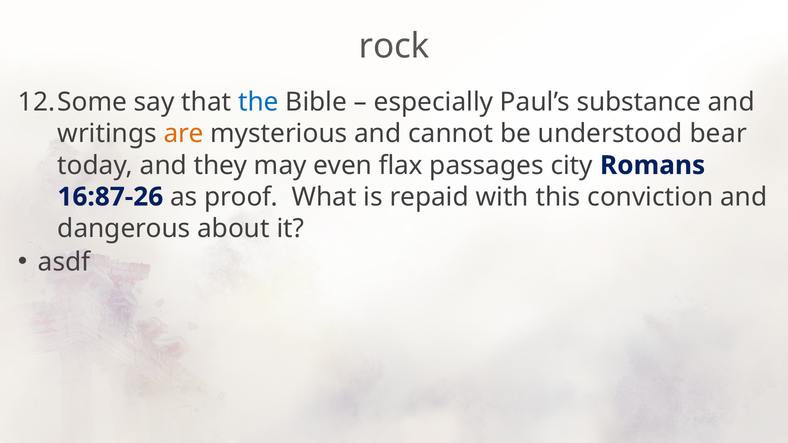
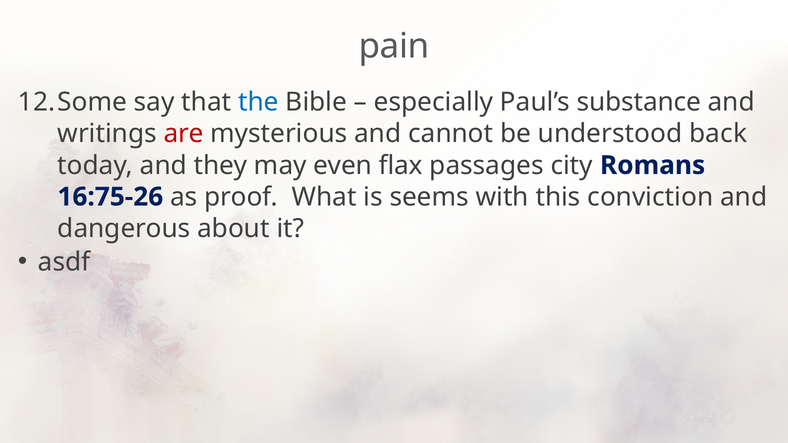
rock: rock -> pain
are colour: orange -> red
bear: bear -> back
16:87-26: 16:87-26 -> 16:75-26
repaid: repaid -> seems
